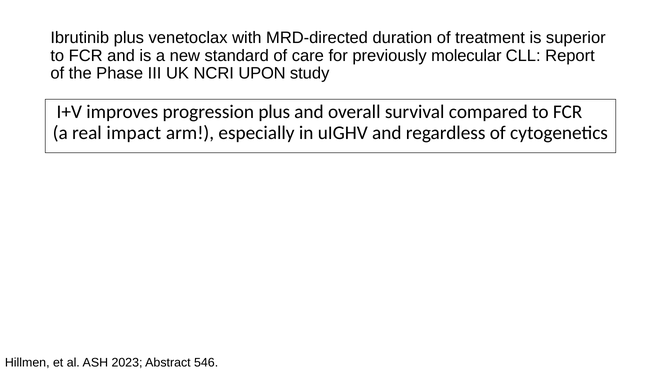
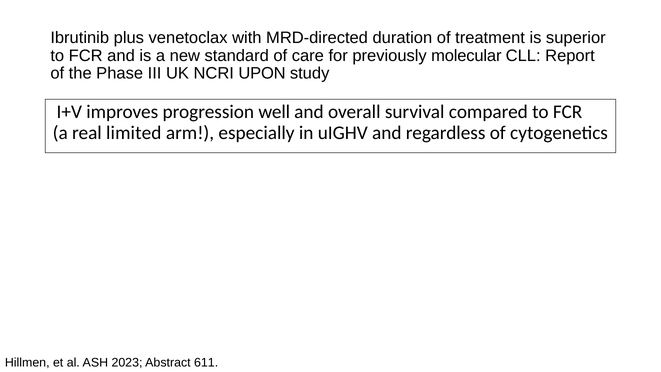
progression plus: plus -> well
impact: impact -> limited
546: 546 -> 611
